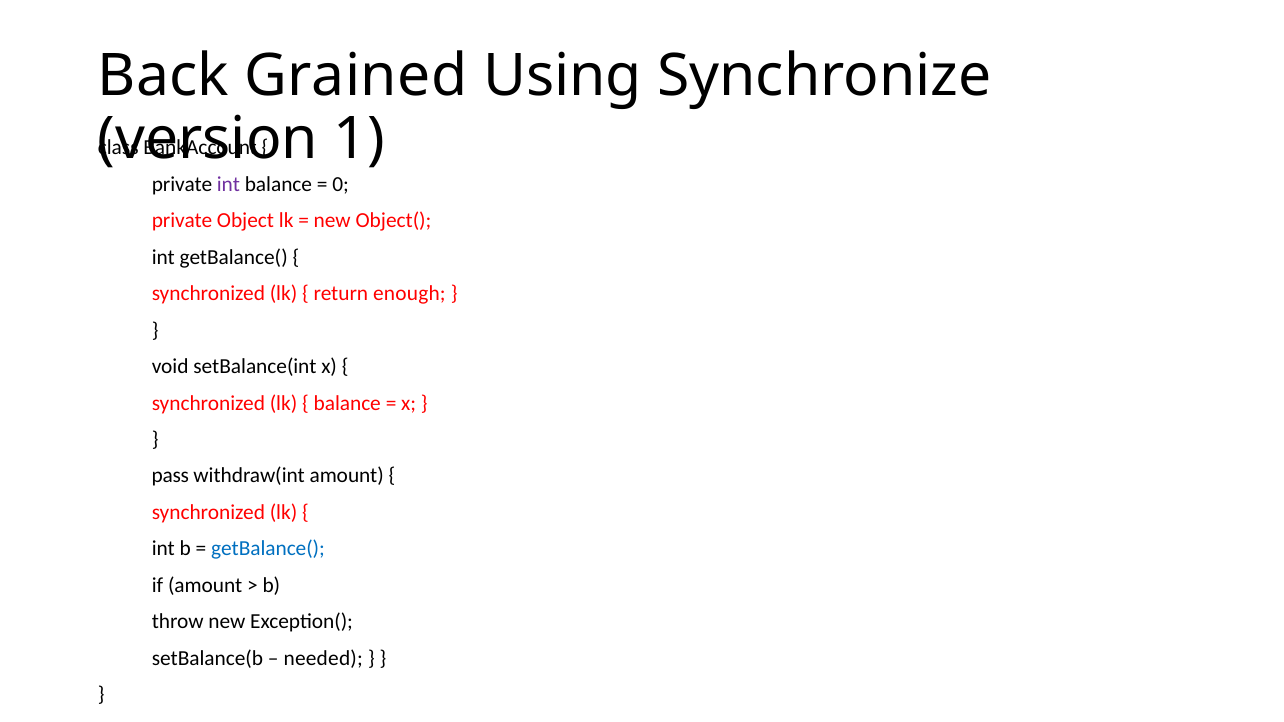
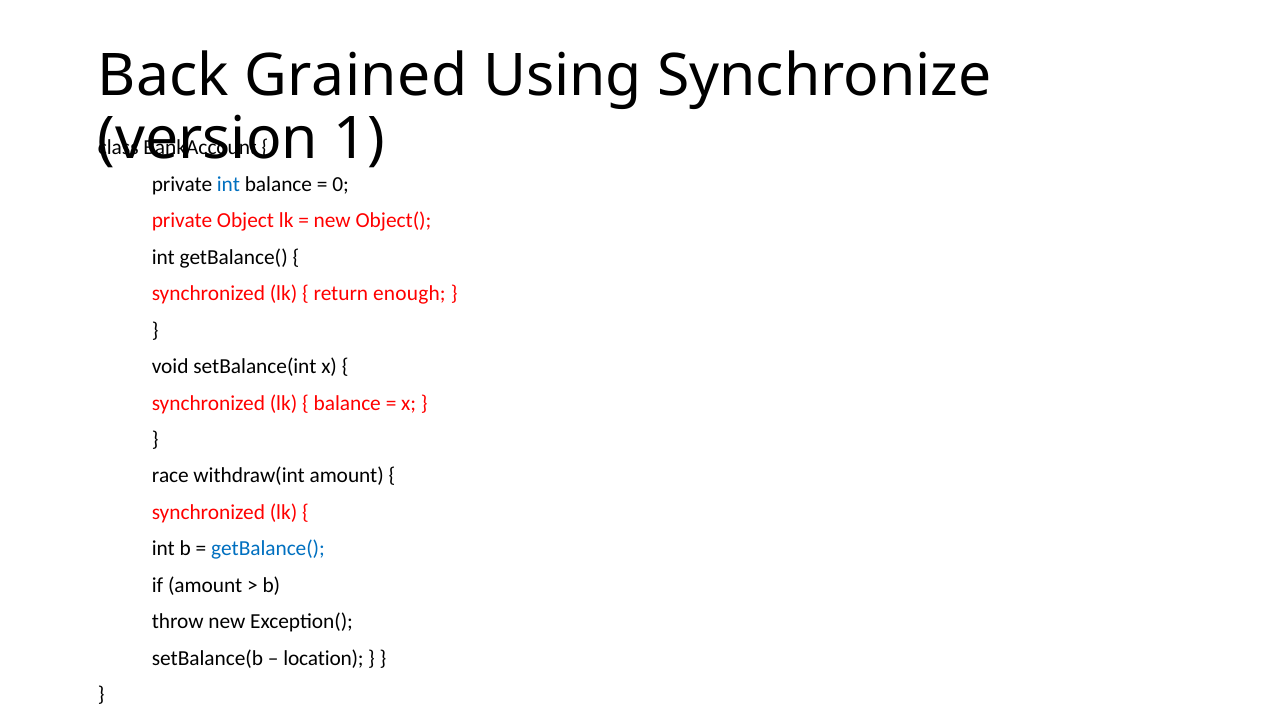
int at (228, 184) colour: purple -> blue
pass: pass -> race
needed: needed -> location
